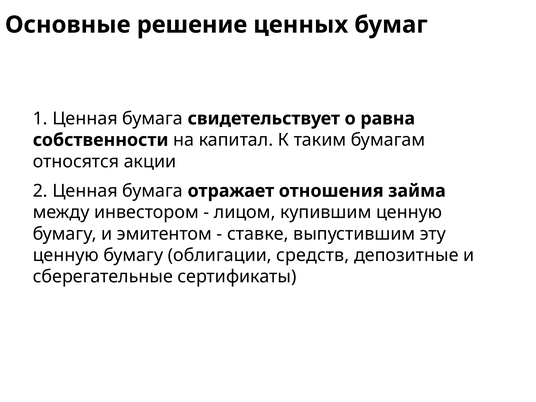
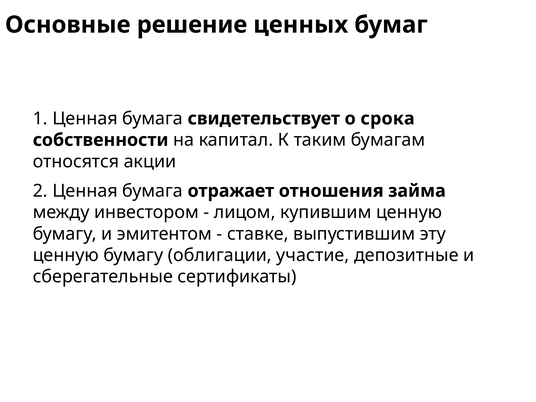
равна: равна -> срока
средств: средств -> участие
